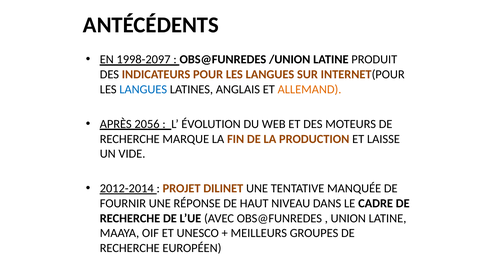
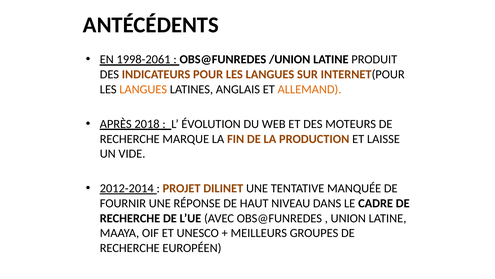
1998-2097: 1998-2097 -> 1998-2061
LANGUES at (143, 89) colour: blue -> orange
2056: 2056 -> 2018
